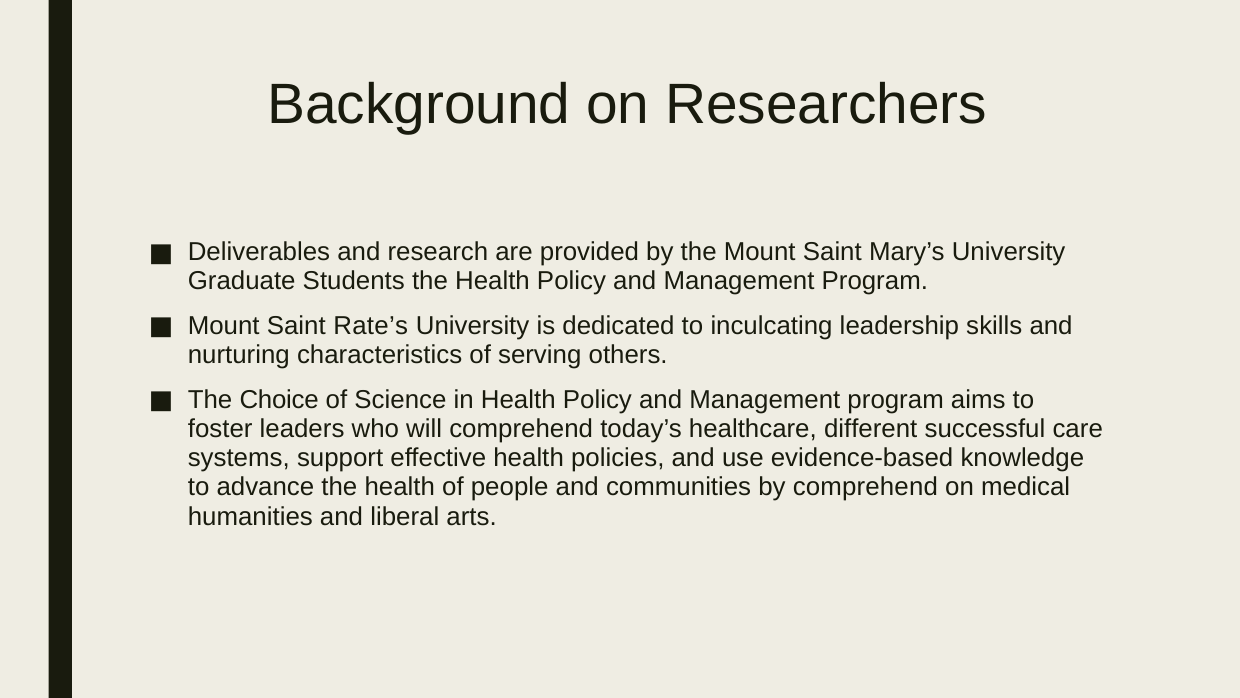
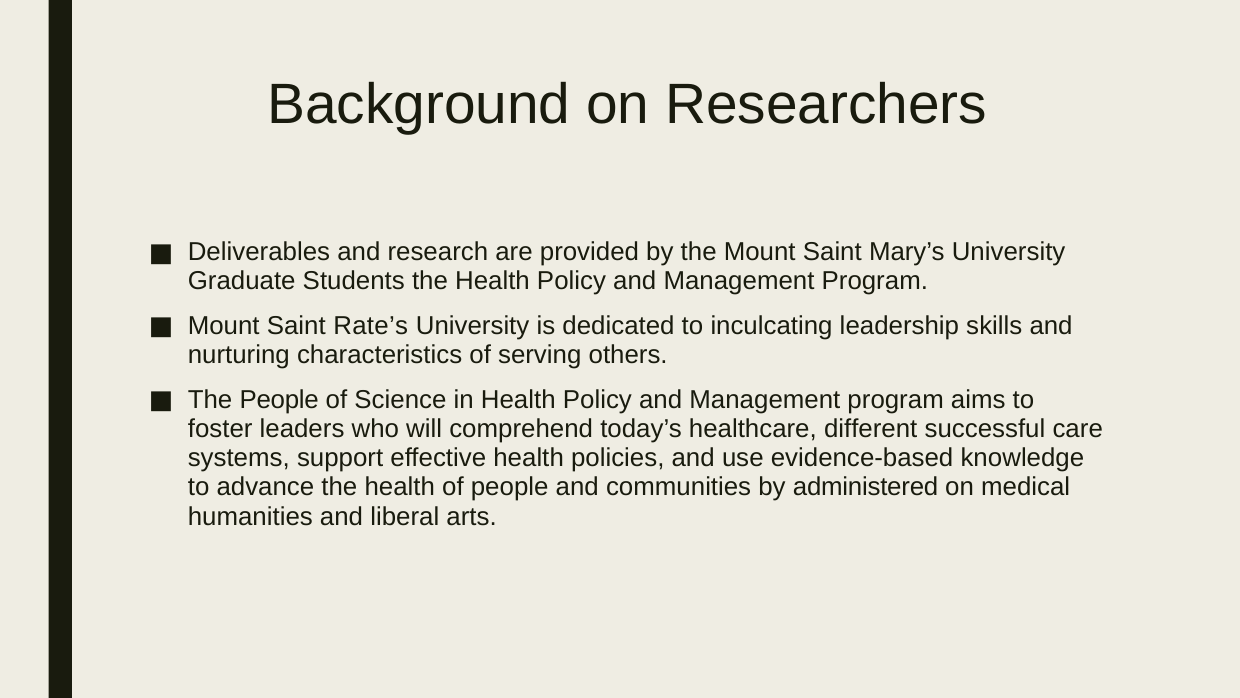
The Choice: Choice -> People
by comprehend: comprehend -> administered
